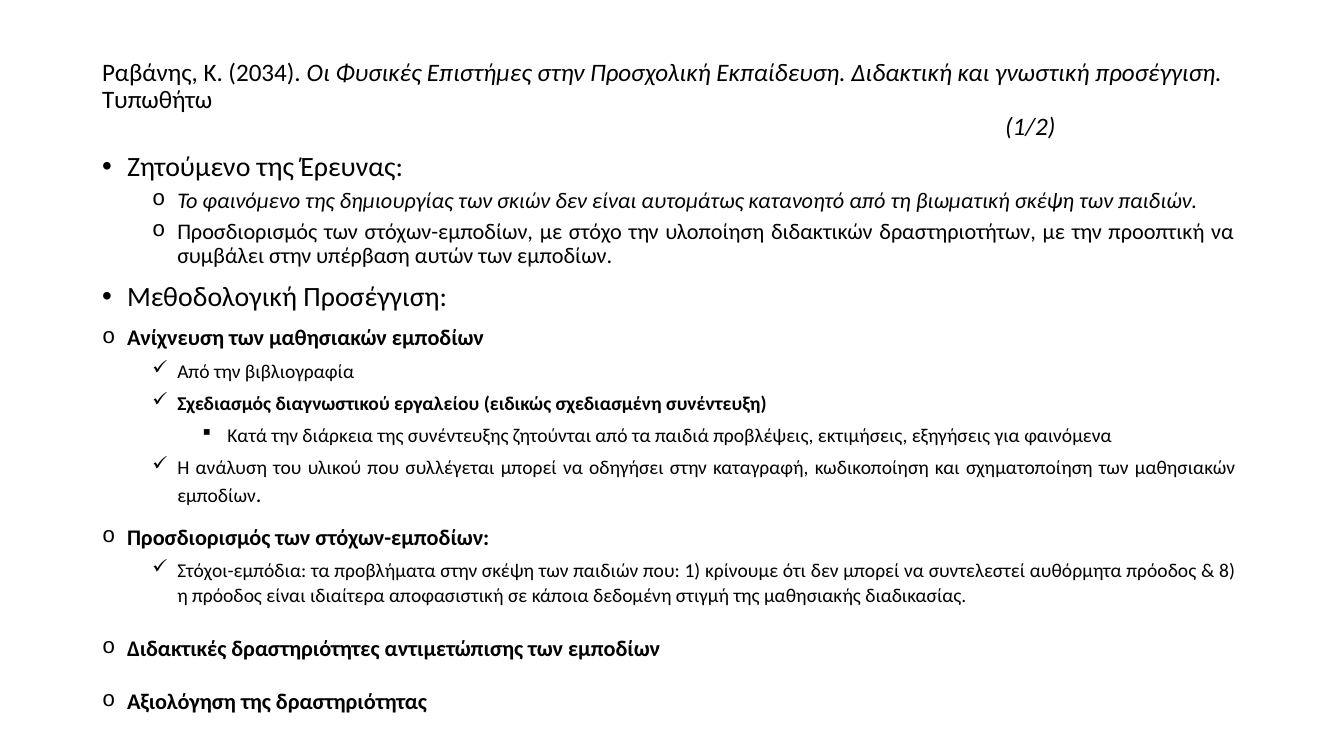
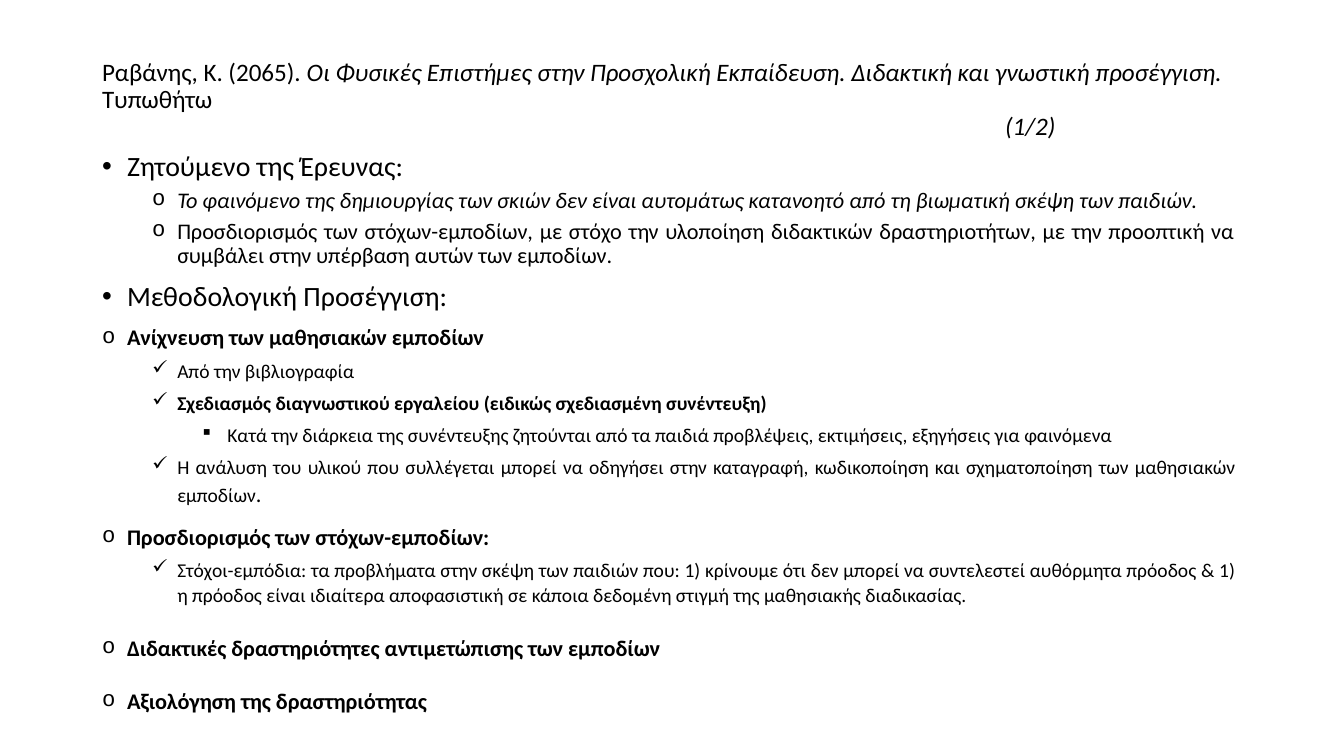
2034: 2034 -> 2065
8 at (1227, 571): 8 -> 1
